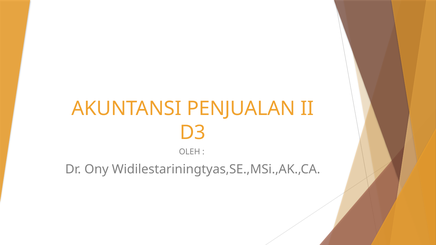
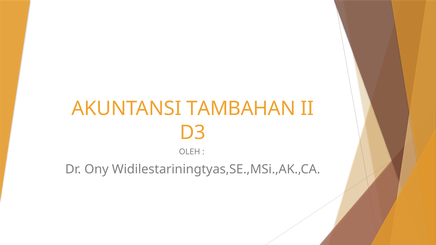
PENJUALAN: PENJUALAN -> TAMBAHAN
